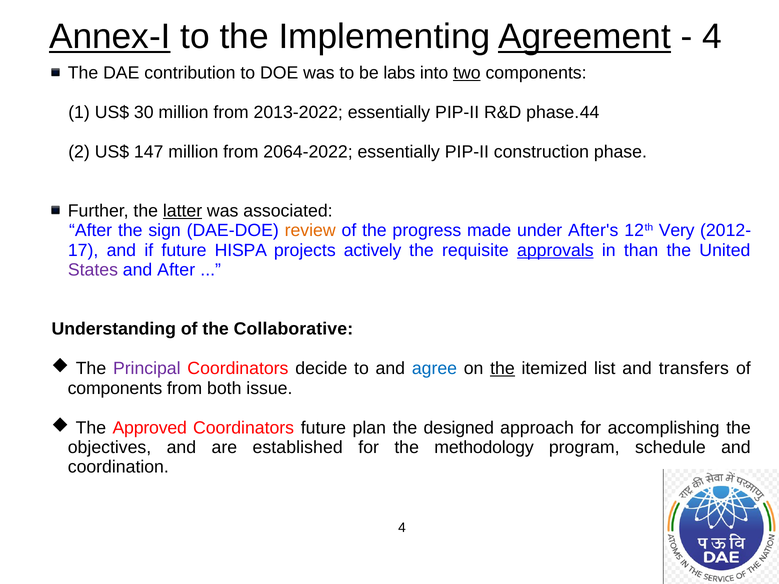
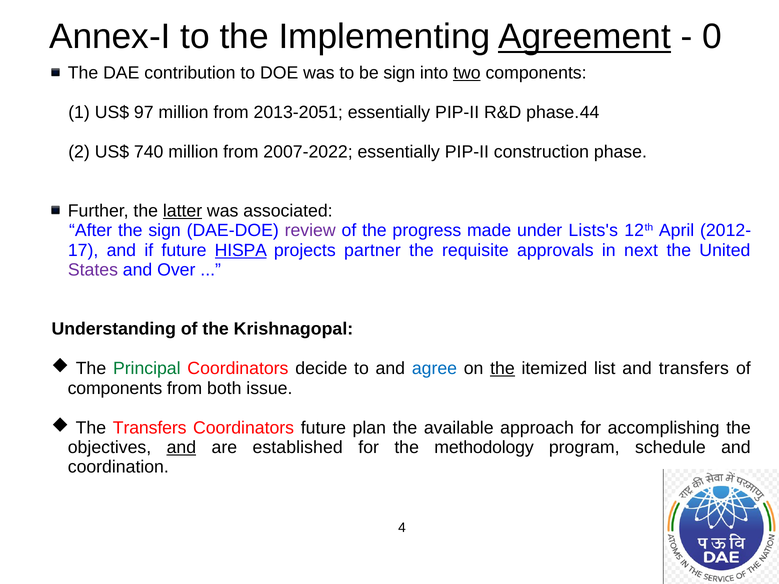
Annex-I underline: present -> none
4 at (712, 37): 4 -> 0
be labs: labs -> sign
30: 30 -> 97
2013-2022: 2013-2022 -> 2013-2051
147: 147 -> 740
2064-2022: 2064-2022 -> 2007-2022
review colour: orange -> purple
After's: After's -> Lists's
Very: Very -> April
HISPA underline: none -> present
actively: actively -> partner
approvals underline: present -> none
than: than -> next
and After: After -> Over
Collaborative: Collaborative -> Krishnagopal
Principal colour: purple -> green
The Approved: Approved -> Transfers
designed: designed -> available
and at (181, 448) underline: none -> present
